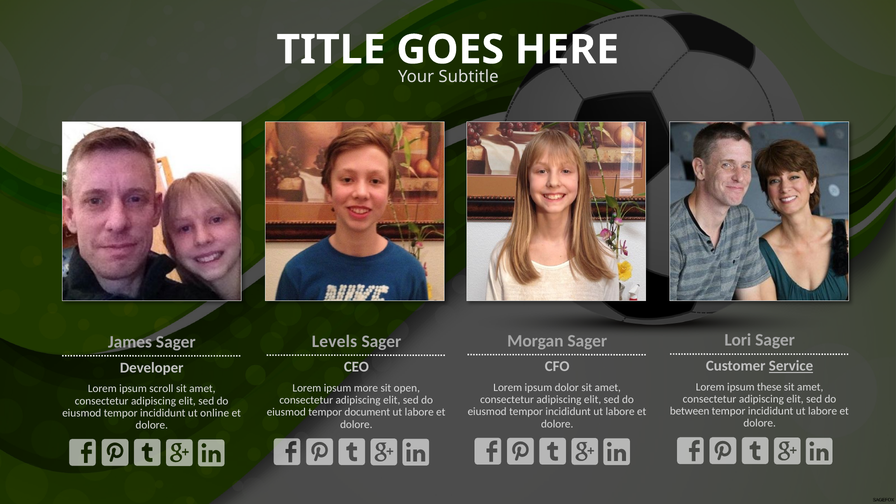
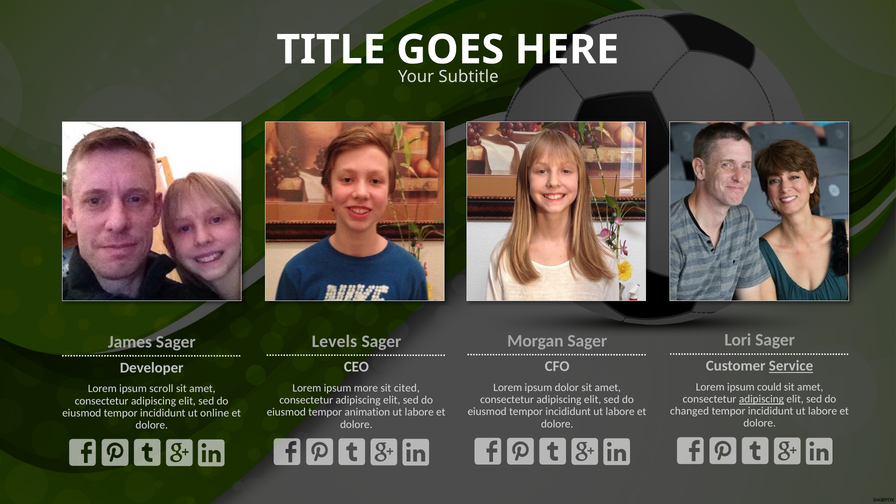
these: these -> could
open: open -> cited
adipiscing at (761, 399) underline: none -> present
between: between -> changed
document: document -> animation
